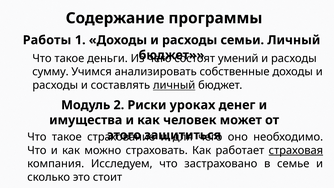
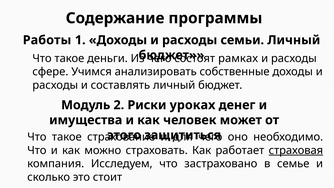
умений: умений -> рамках
сумму: сумму -> сфере
личный at (174, 85) underline: present -> none
